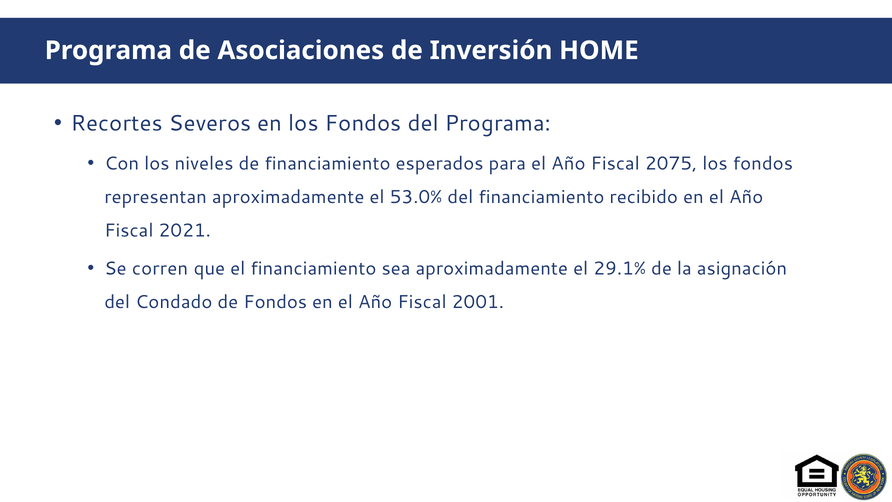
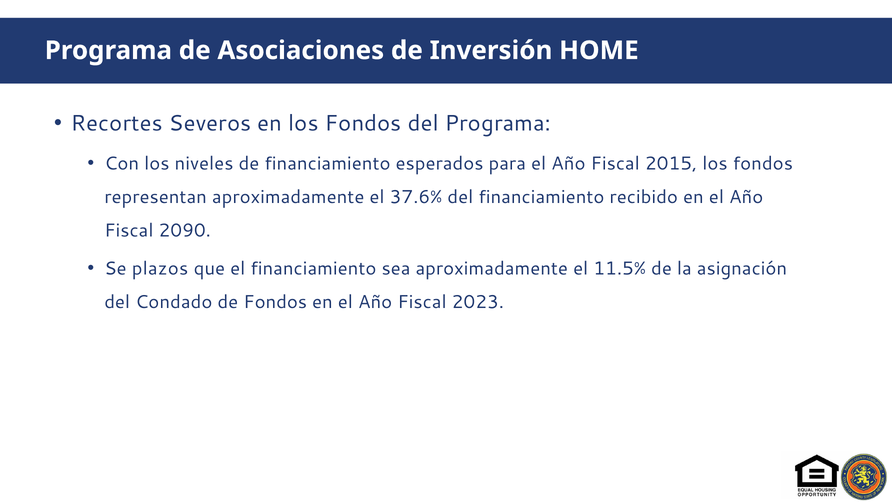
2075: 2075 -> 2015
53.0%: 53.0% -> 37.6%
2021: 2021 -> 2090
corren: corren -> plazos
29.1%: 29.1% -> 11.5%
2001: 2001 -> 2023
